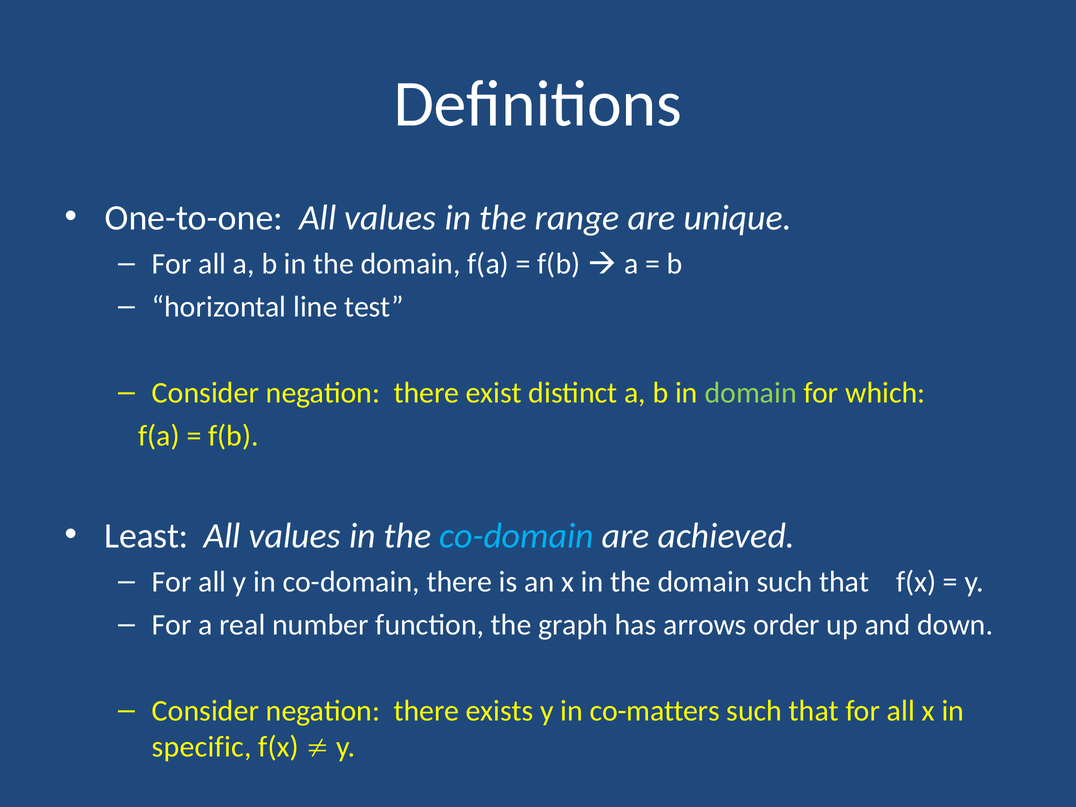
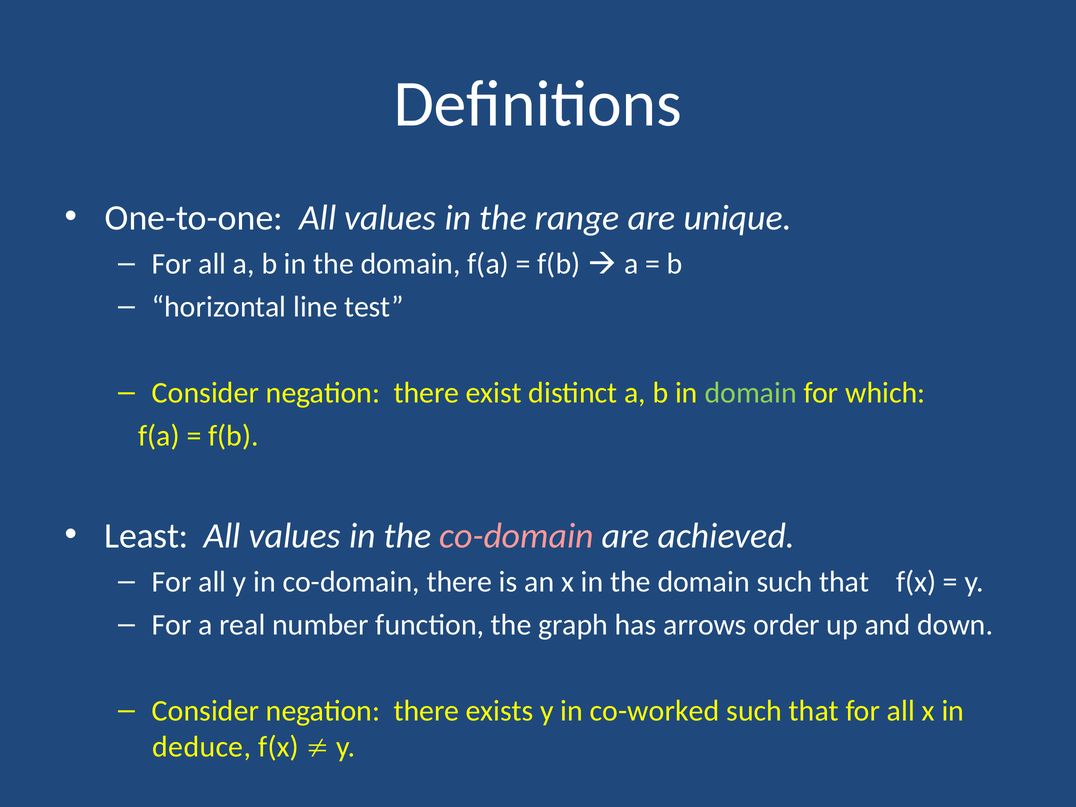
co-domain at (517, 536) colour: light blue -> pink
co-matters: co-matters -> co-worked
specific: specific -> deduce
